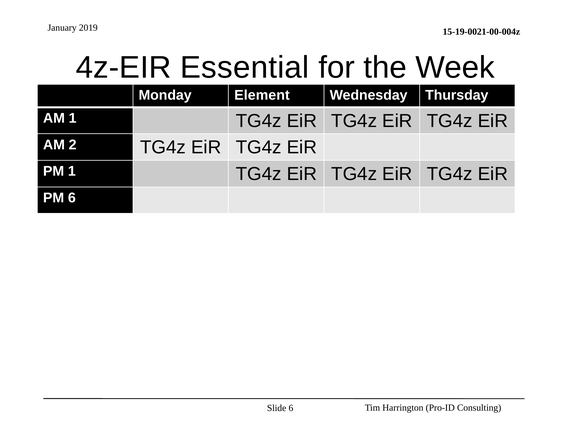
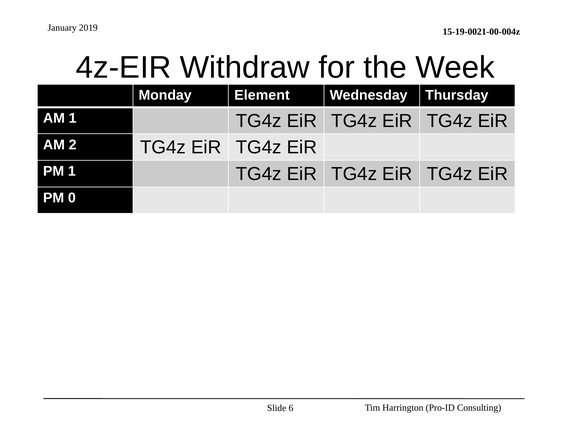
Essential: Essential -> Withdraw
PM 6: 6 -> 0
